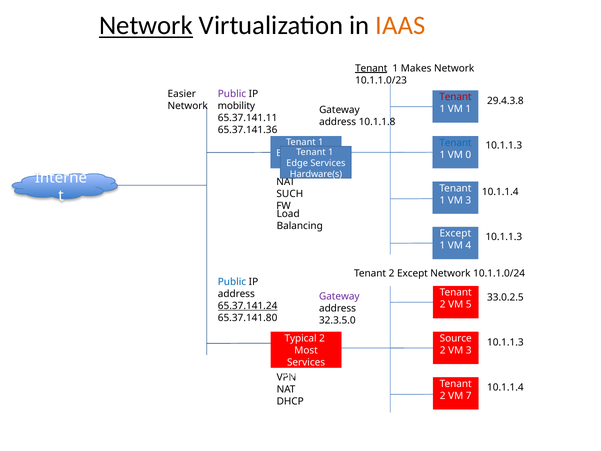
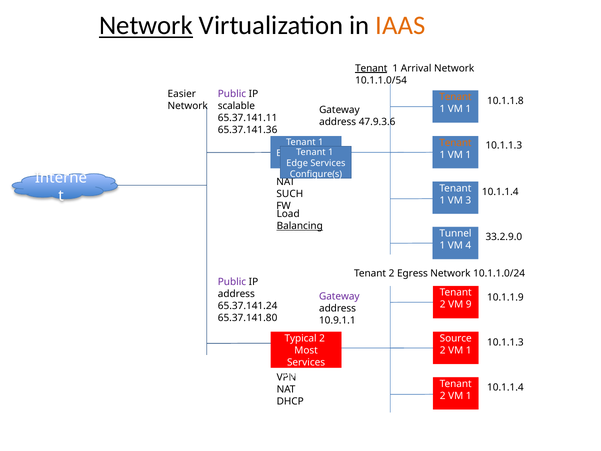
Makes: Makes -> Arrival
10.1.1.0/23: 10.1.1.0/23 -> 10.1.1.0/54
Tenant at (455, 97) colour: red -> orange
29.4.3.8: 29.4.3.8 -> 10.1.1.8
mobility: mobility -> scalable
10.1.1.8: 10.1.1.8 -> 47.9.3.6
Tenant at (455, 143) colour: blue -> orange
0 at (468, 155): 0 -> 1
Hardware(s: Hardware(s -> Configure(s
Balancing underline: none -> present
Except at (455, 233): Except -> Tunnel
10.1.1.3 at (504, 237): 10.1.1.3 -> 33.2.9.0
2 Except: Except -> Egress
Public at (232, 282) colour: blue -> purple
33.0.2.5: 33.0.2.5 -> 10.1.1.9
5: 5 -> 9
65.37.141.24 underline: present -> none
32.3.5.0: 32.3.5.0 -> 10.9.1.1
3 at (469, 350): 3 -> 1
7 at (469, 396): 7 -> 1
